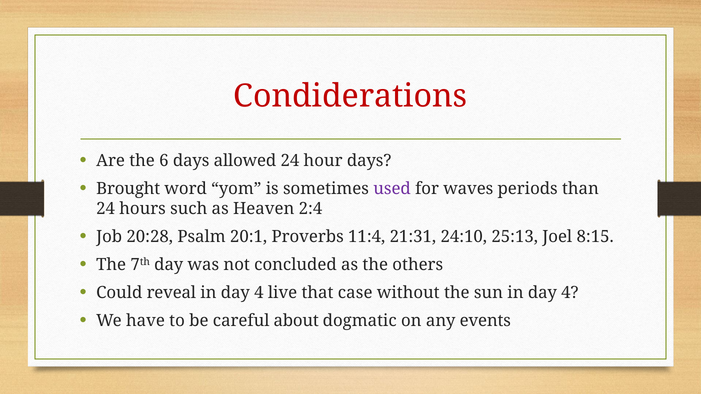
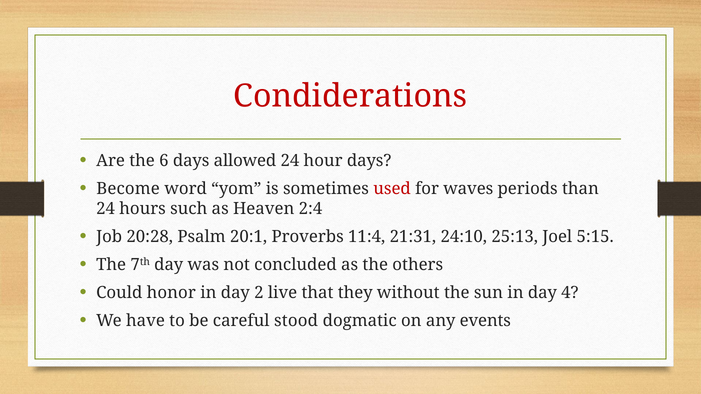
Brought: Brought -> Become
used colour: purple -> red
8:15: 8:15 -> 5:15
reveal: reveal -> honor
4 at (259, 293): 4 -> 2
case: case -> they
about: about -> stood
